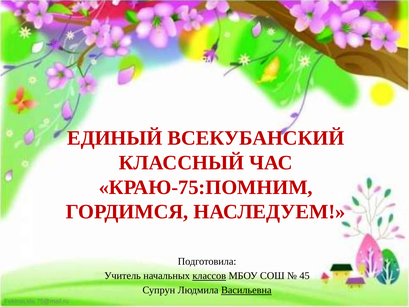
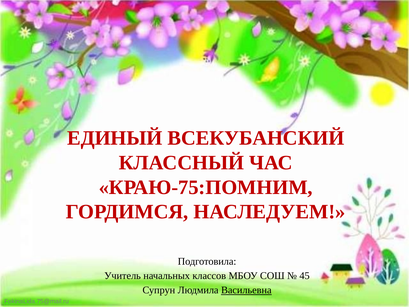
классов underline: present -> none
